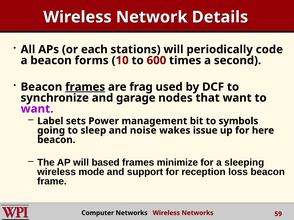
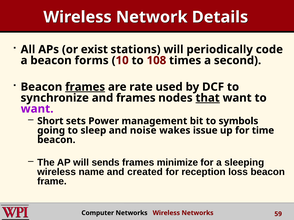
each: each -> exist
600: 600 -> 108
frag: frag -> rate
and garage: garage -> frames
that underline: none -> present
Label: Label -> Short
here: here -> time
based: based -> sends
mode: mode -> name
support: support -> created
